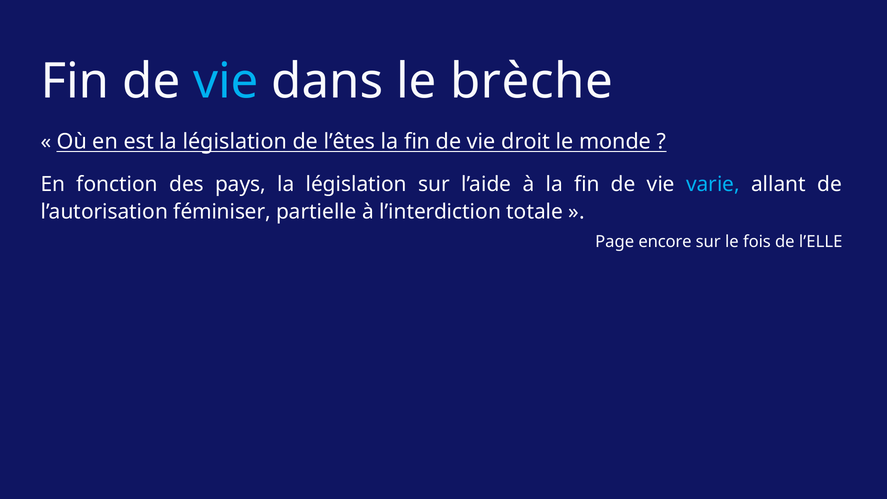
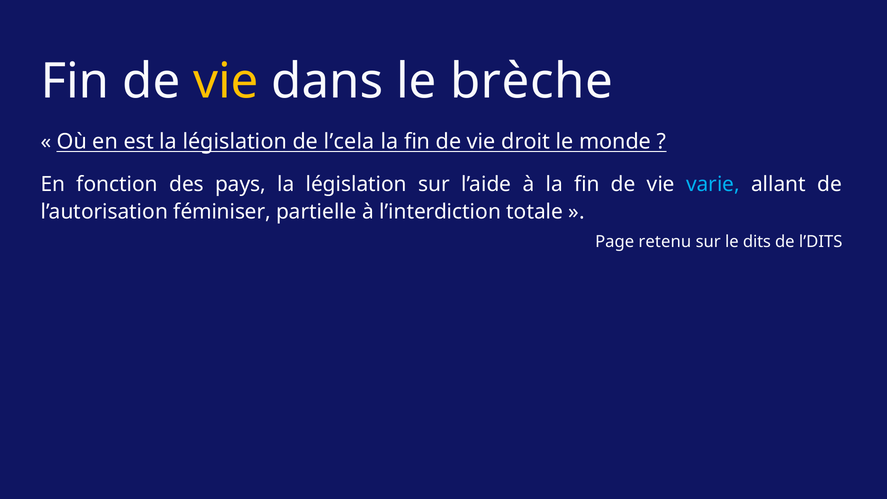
vie at (226, 82) colour: light blue -> yellow
l’êtes: l’êtes -> l’cela
encore: encore -> retenu
fois: fois -> dits
l’ELLE: l’ELLE -> l’DITS
